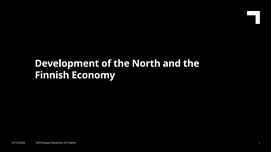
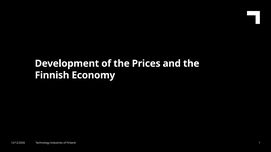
North: North -> Prices
